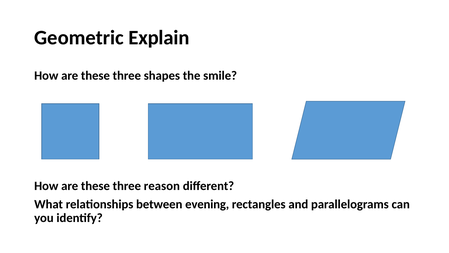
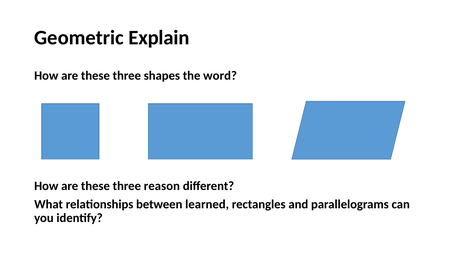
smile: smile -> word
evening: evening -> learned
